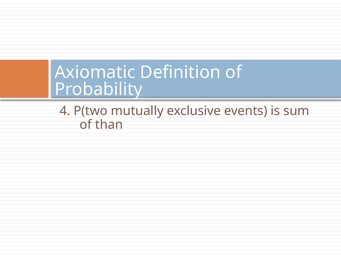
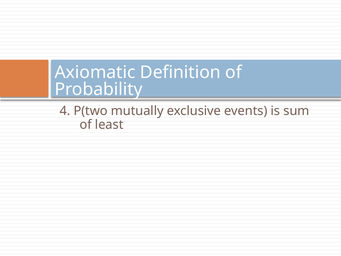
than: than -> least
